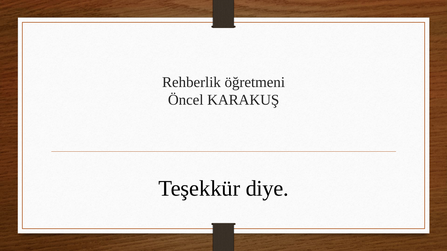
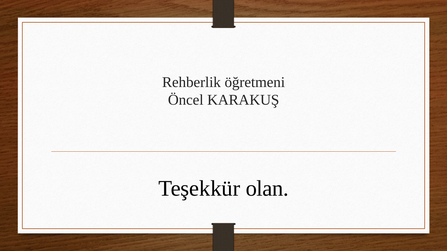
diye: diye -> olan
